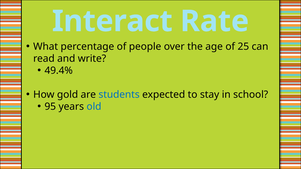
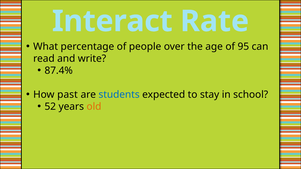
25: 25 -> 95
49.4%: 49.4% -> 87.4%
gold: gold -> past
95: 95 -> 52
old colour: blue -> orange
